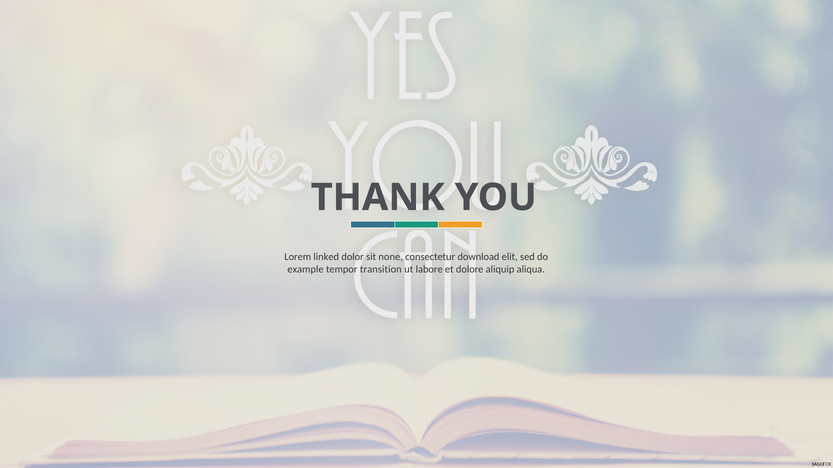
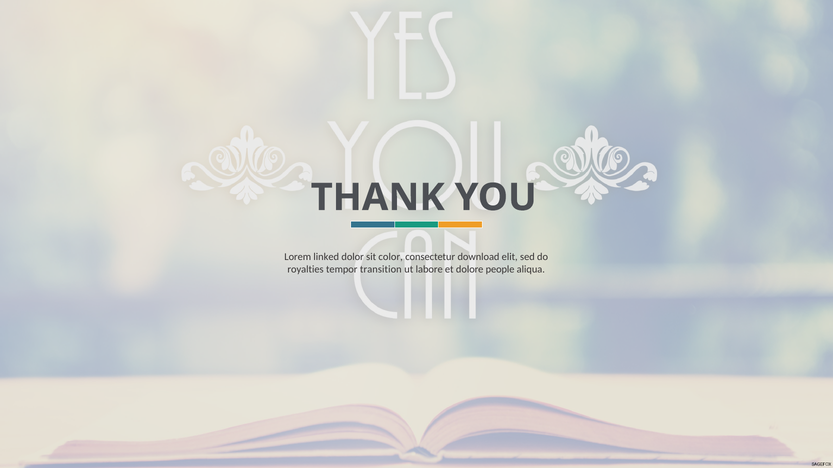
none: none -> color
example: example -> royalties
aliquip: aliquip -> people
